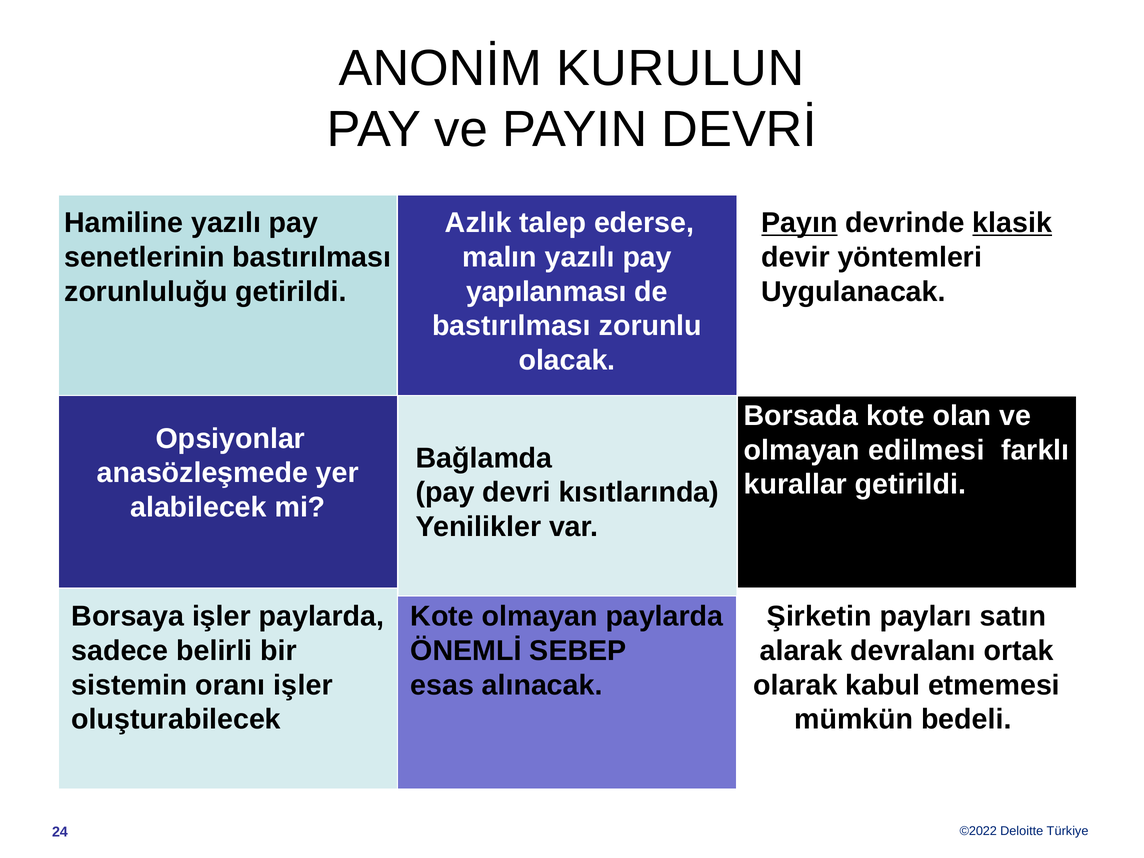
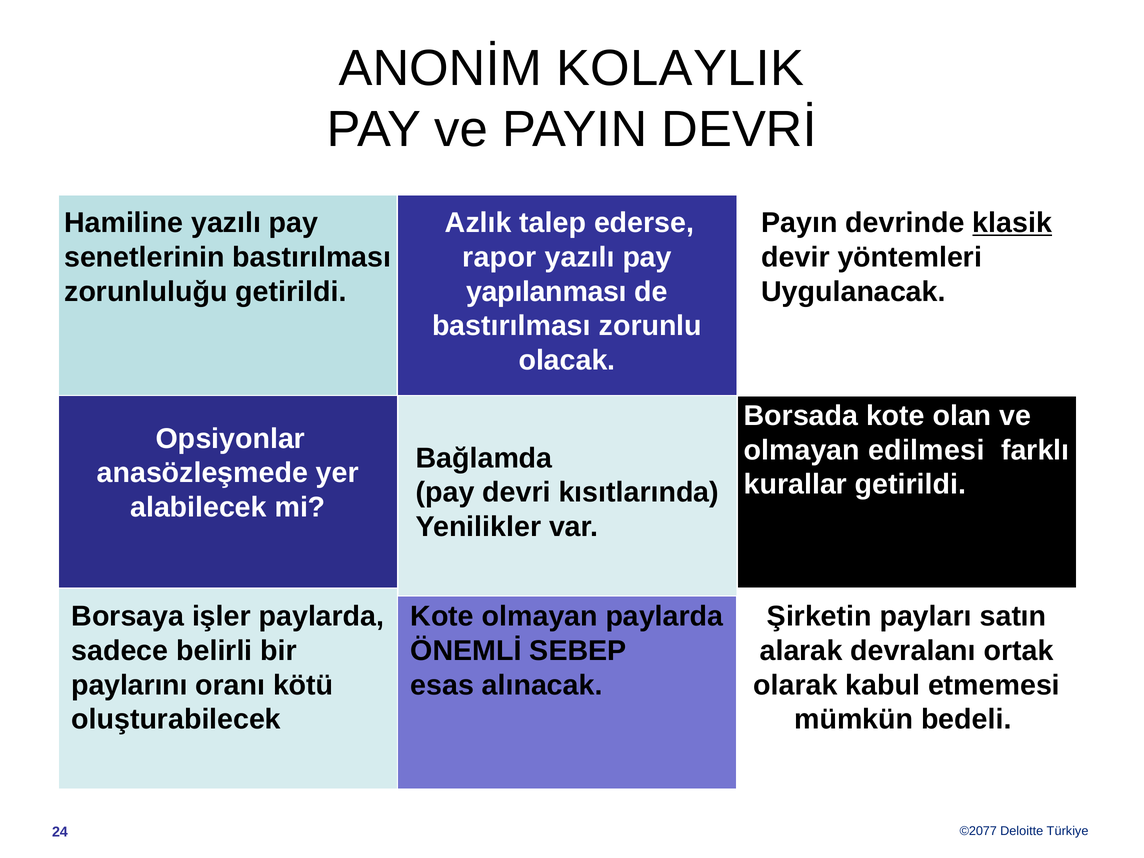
KURULUN: KURULUN -> KOLAYLIK
Payın underline: present -> none
malın: malın -> rapor
sistemin: sistemin -> paylarını
oranı işler: işler -> kötü
©2022: ©2022 -> ©2077
